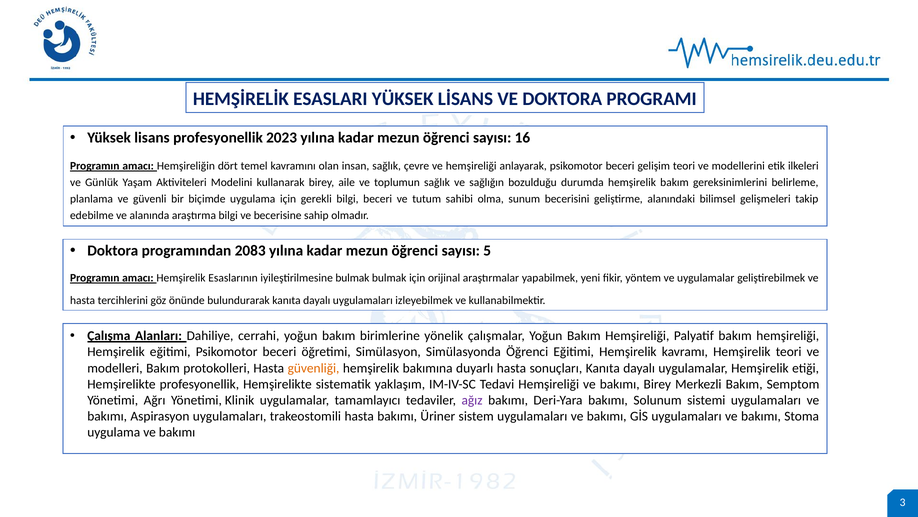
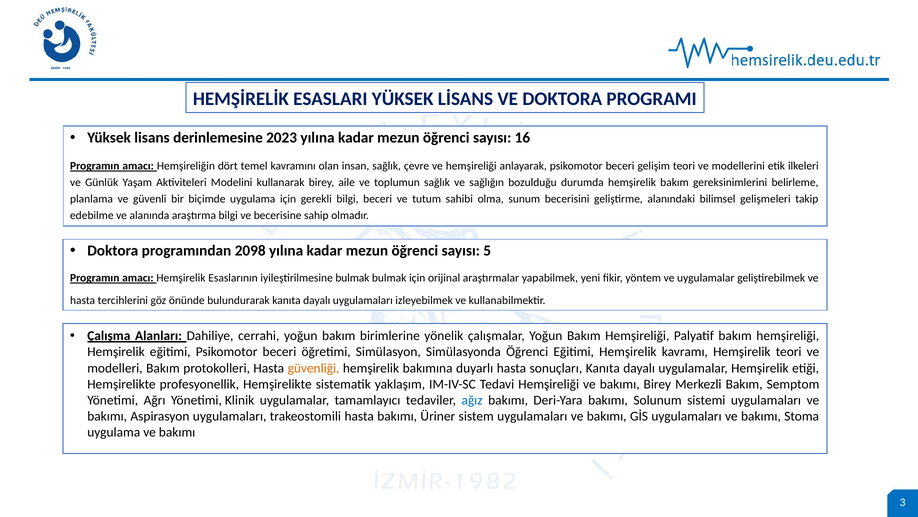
lisans profesyonellik: profesyonellik -> derinlemesine
2083: 2083 -> 2098
ağız colour: purple -> blue
